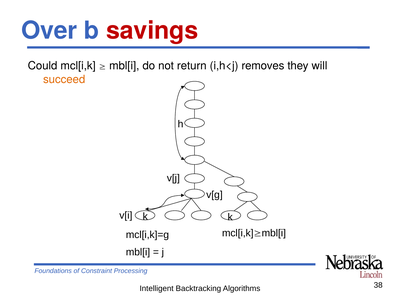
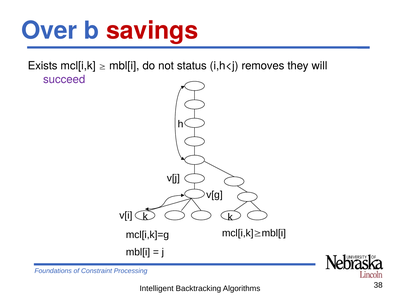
Could: Could -> Exists
return: return -> status
succeed colour: orange -> purple
